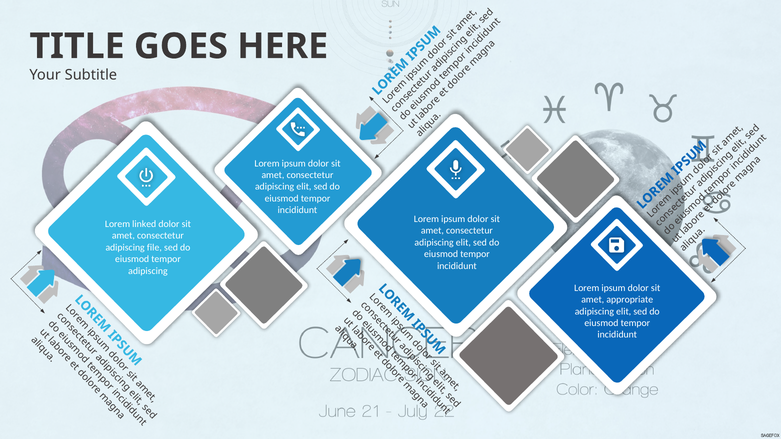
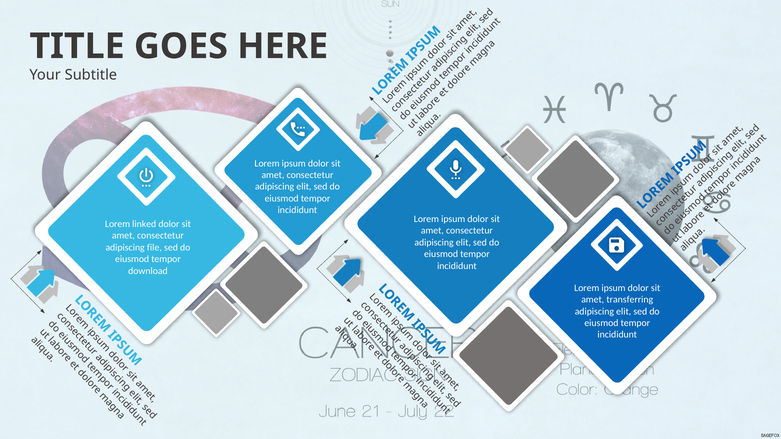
adipiscing at (148, 271): adipiscing -> download
appropriate: appropriate -> transferring
